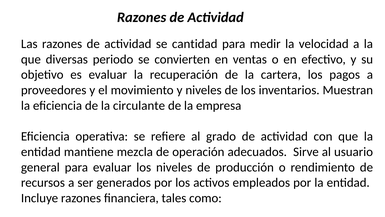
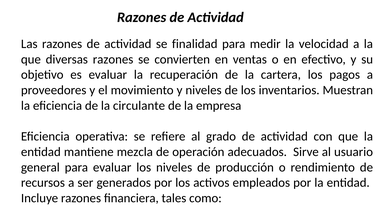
cantidad: cantidad -> finalidad
diversas periodo: periodo -> razones
